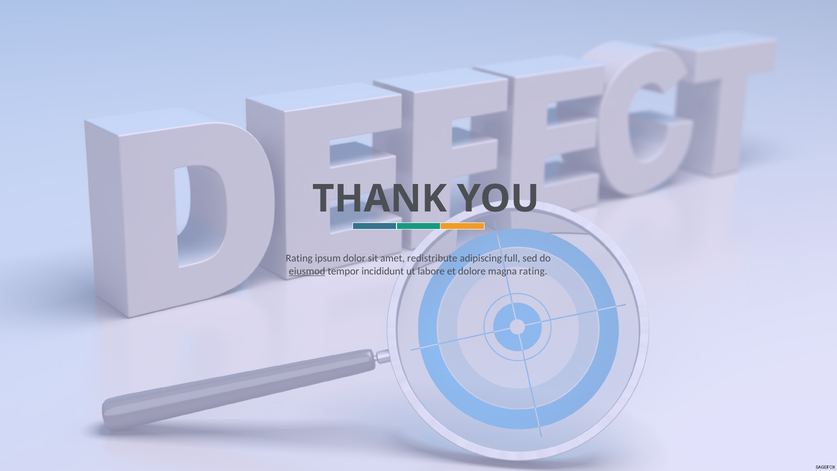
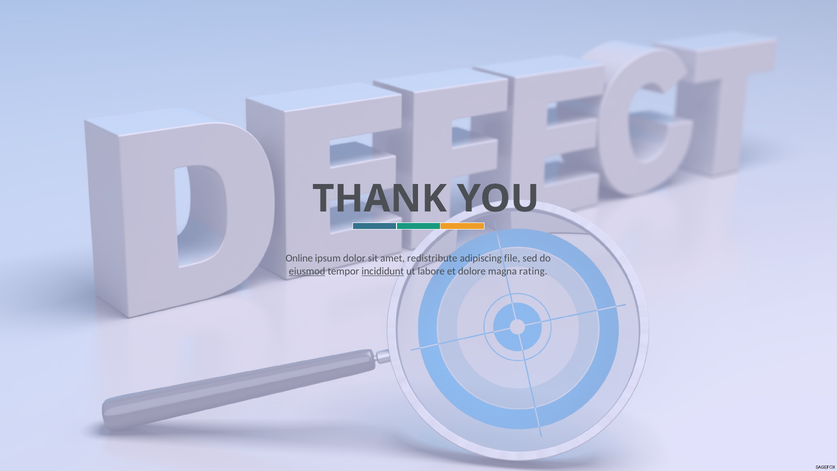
Rating at (299, 258): Rating -> Online
full: full -> file
incididunt underline: none -> present
